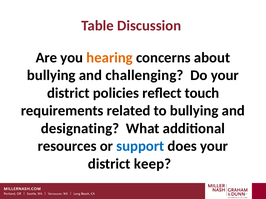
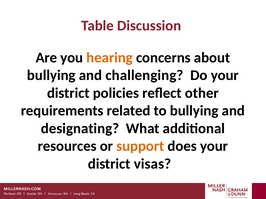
touch: touch -> other
support colour: blue -> orange
keep: keep -> visas
